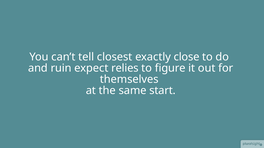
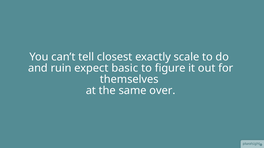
close: close -> scale
relies: relies -> basic
start: start -> over
